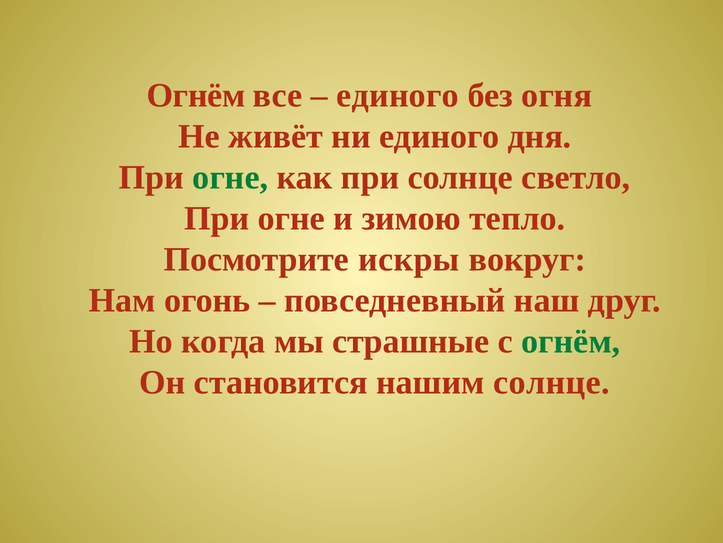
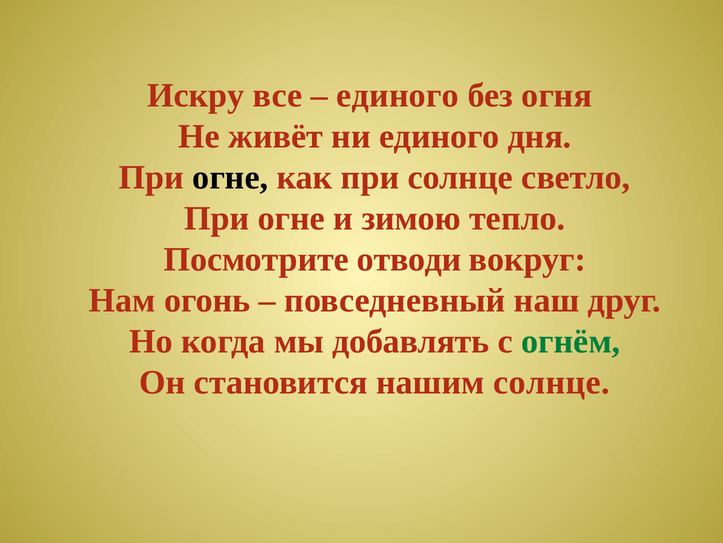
Огнём at (196, 95): Огнём -> Искру
огне at (230, 177) colour: green -> black
искры: искры -> отводи
страшные: страшные -> добавлять
